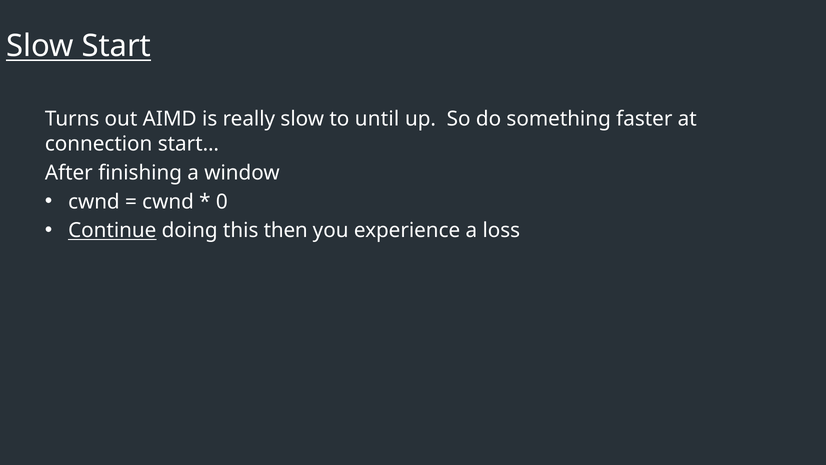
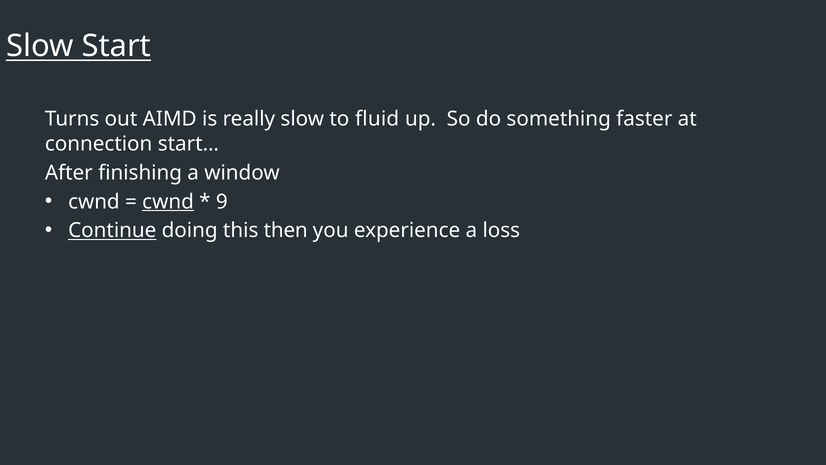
until: until -> fluid
cwnd at (168, 202) underline: none -> present
0: 0 -> 9
